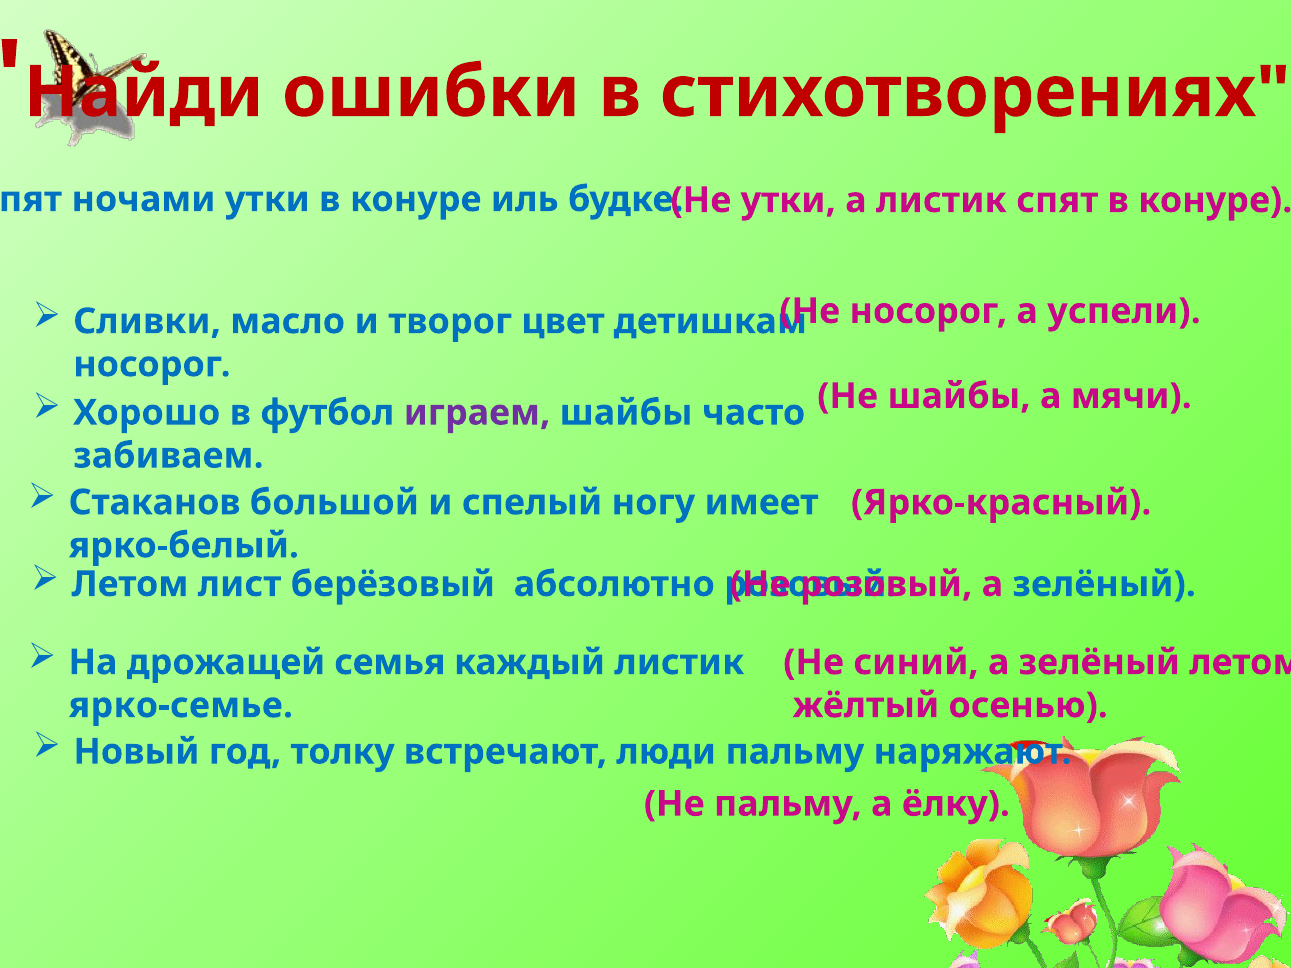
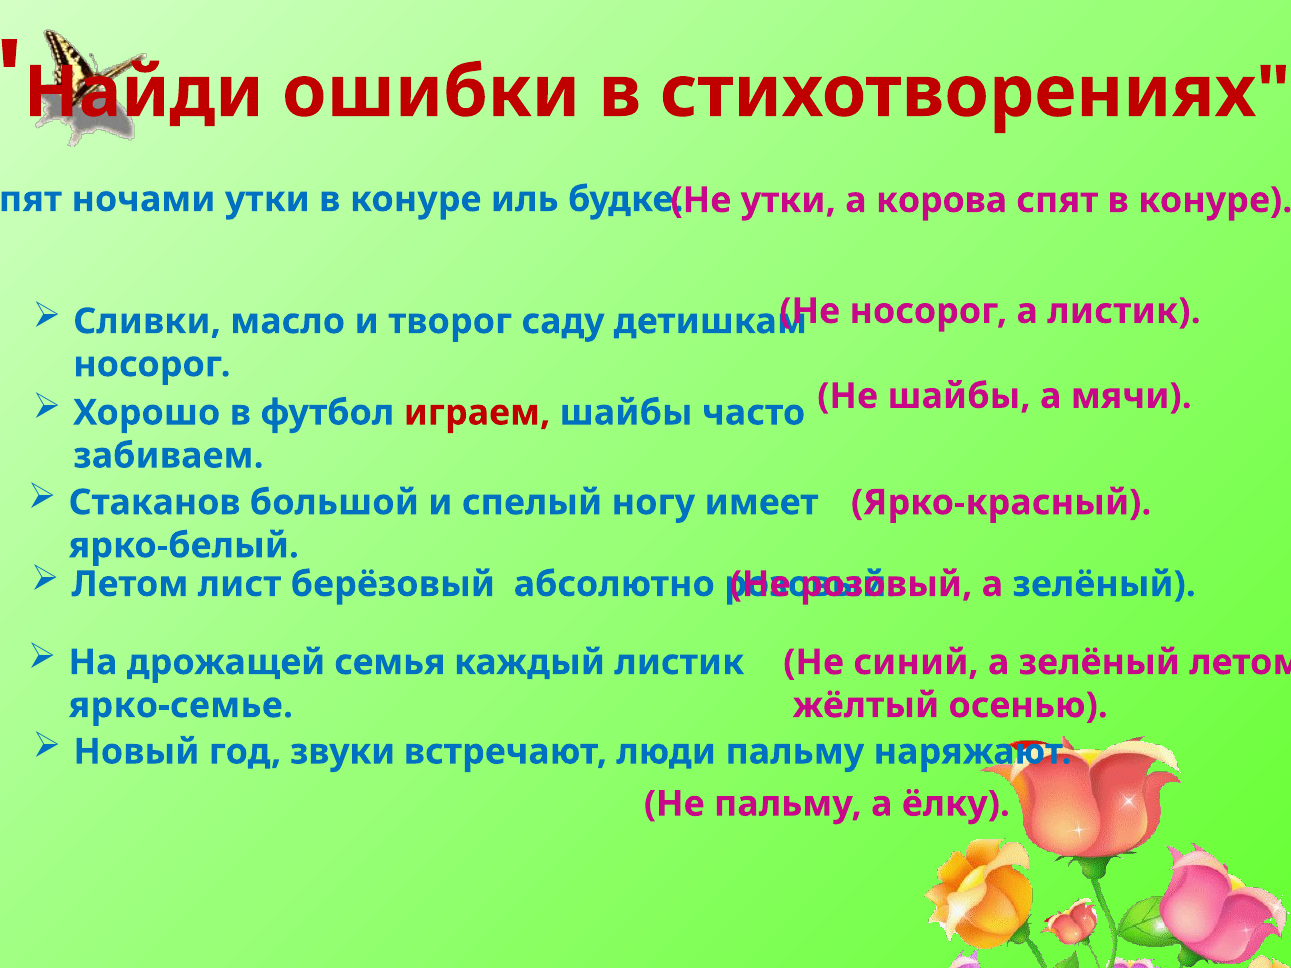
а листик: листик -> корова
цвет: цвет -> саду
а успели: успели -> листик
играем colour: purple -> red
толку: толку -> звуки
